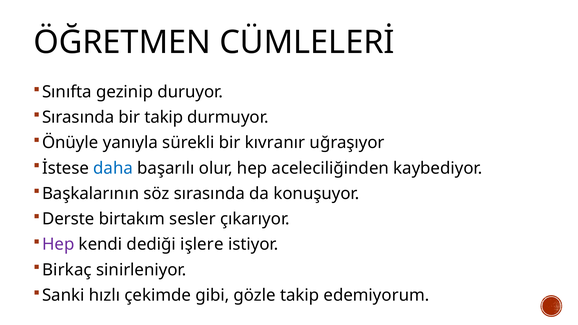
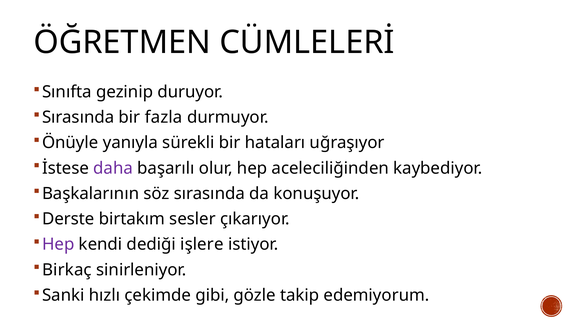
bir takip: takip -> fazla
kıvranır: kıvranır -> hataları
daha colour: blue -> purple
